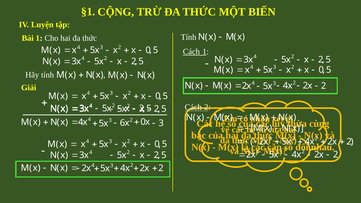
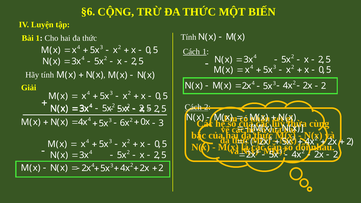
§1: §1 -> §6
